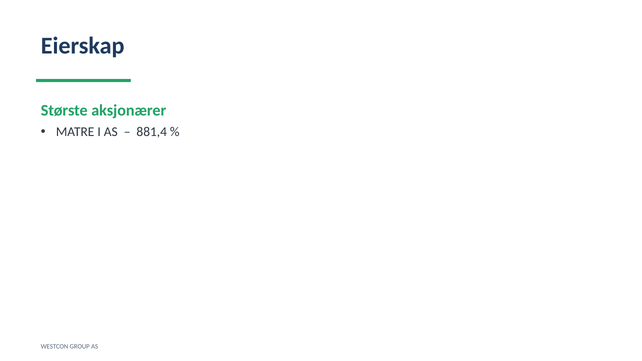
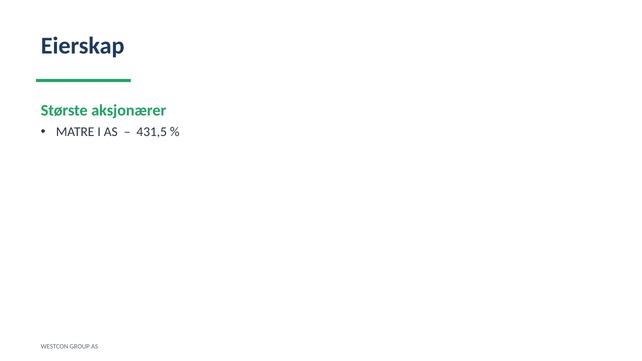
881,4: 881,4 -> 431,5
